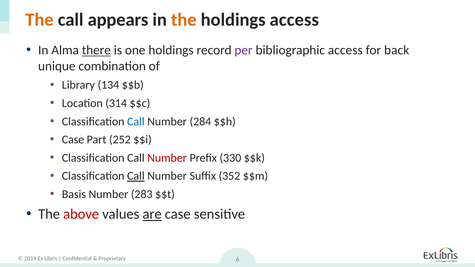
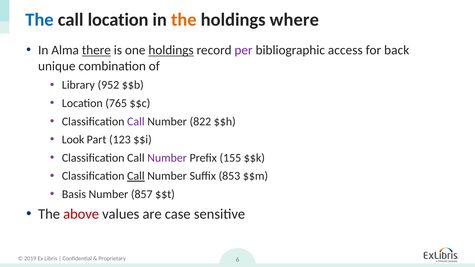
The at (39, 20) colour: orange -> blue
call appears: appears -> location
holdings access: access -> where
holdings at (171, 50) underline: none -> present
134: 134 -> 952
314: 314 -> 765
Call at (136, 122) colour: blue -> purple
284: 284 -> 822
Case at (73, 140): Case -> Look
252: 252 -> 123
Number at (167, 158) colour: red -> purple
330: 330 -> 155
352: 352 -> 853
283: 283 -> 857
are underline: present -> none
